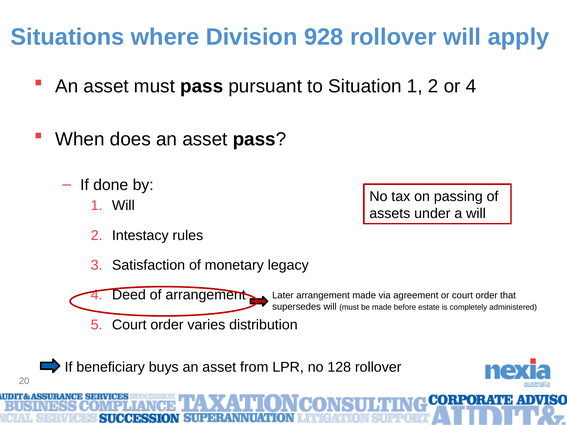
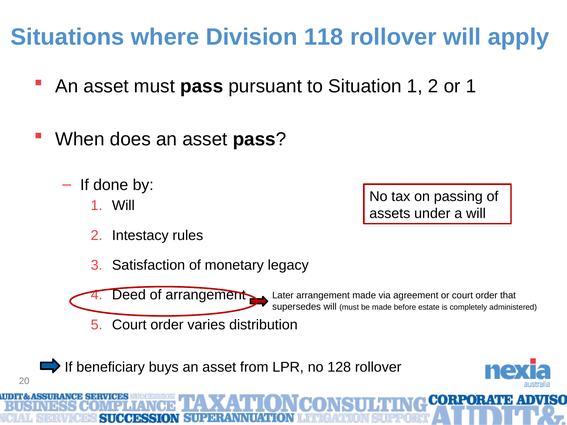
928: 928 -> 118
or 4: 4 -> 1
